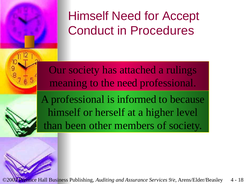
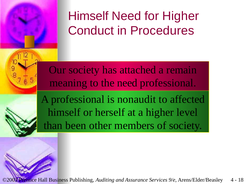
for Accept: Accept -> Higher
rulings: rulings -> remain
informed: informed -> nonaudit
because: because -> affected
